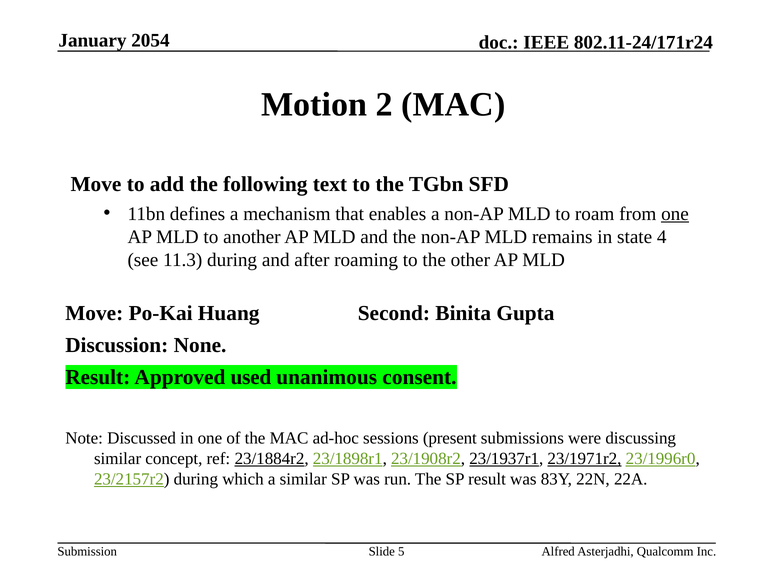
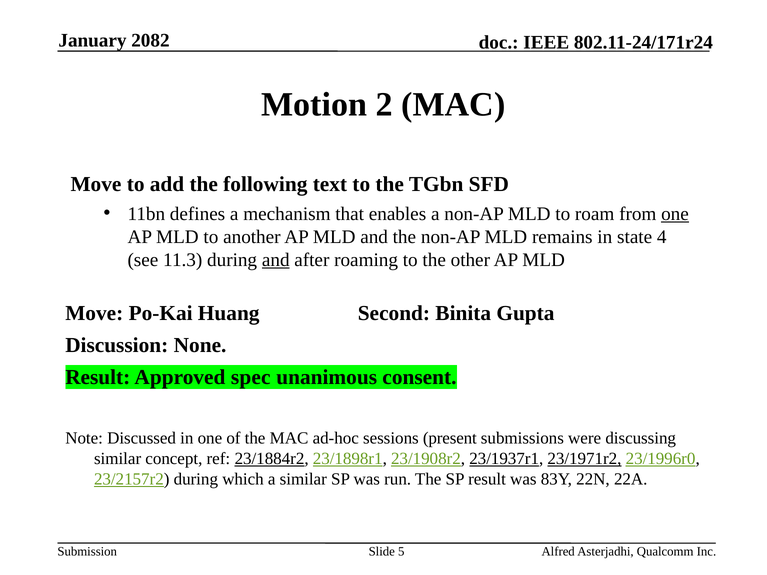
2054: 2054 -> 2082
and at (276, 260) underline: none -> present
used: used -> spec
